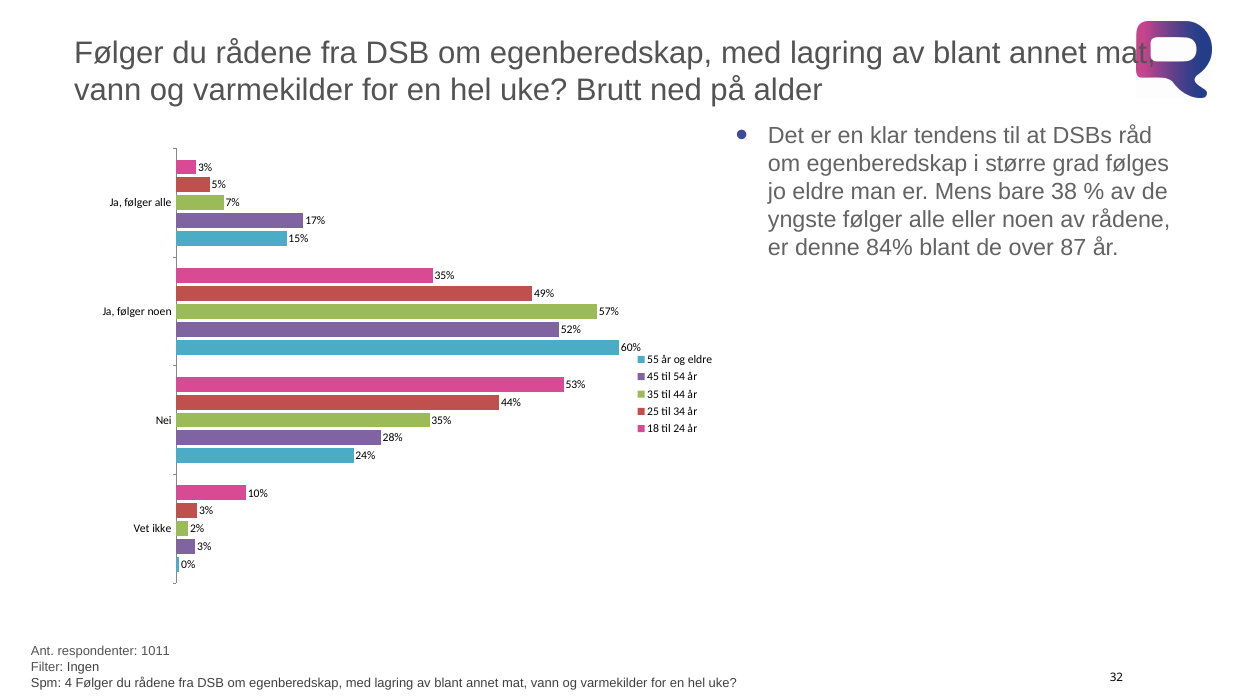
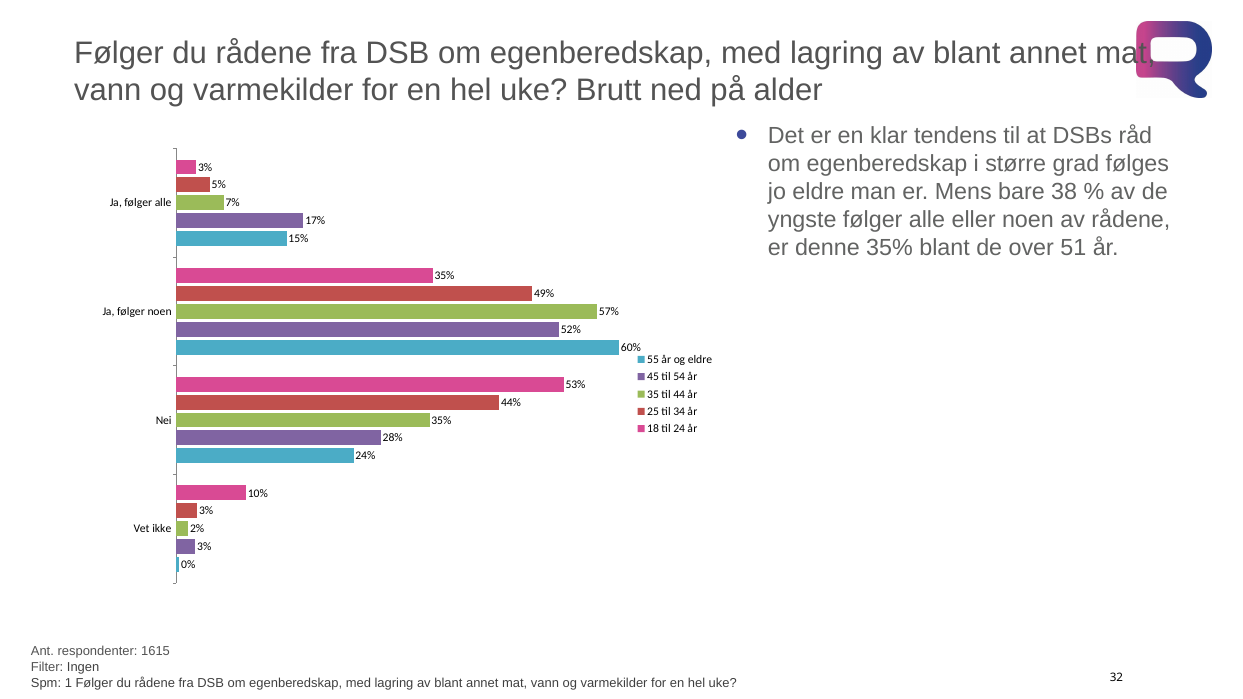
denne 84%: 84% -> 35%
87: 87 -> 51
1011: 1011 -> 1615
4: 4 -> 1
